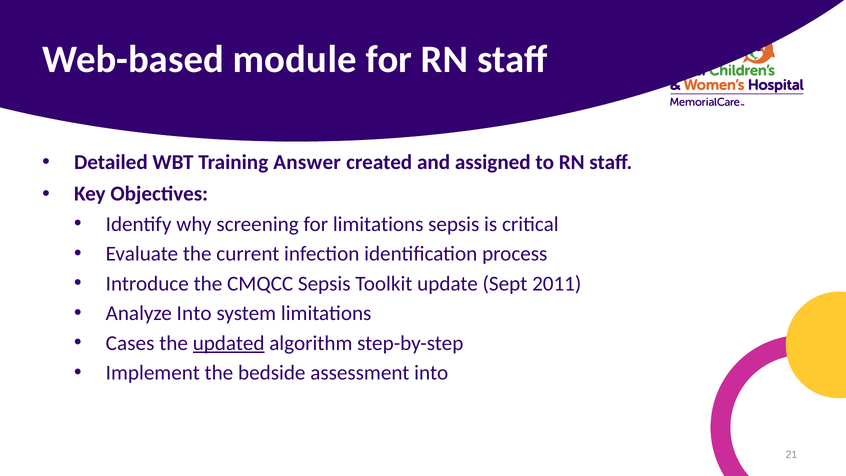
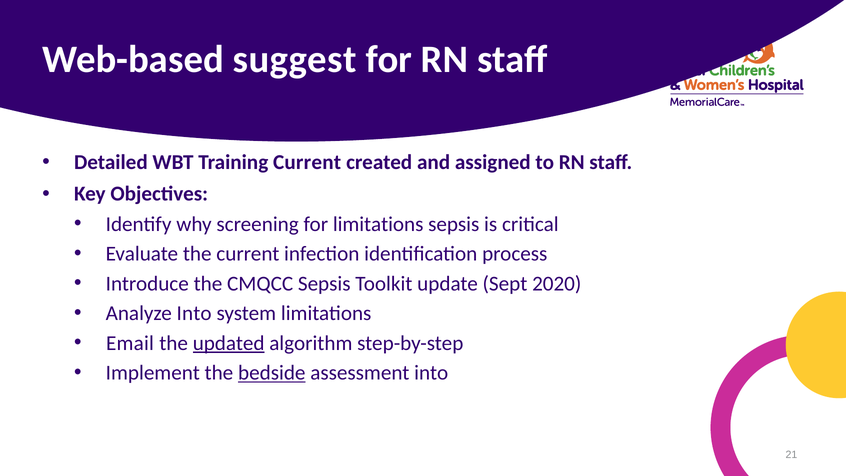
module: module -> suggest
Training Answer: Answer -> Current
2011: 2011 -> 2020
Cases: Cases -> Email
bedside underline: none -> present
